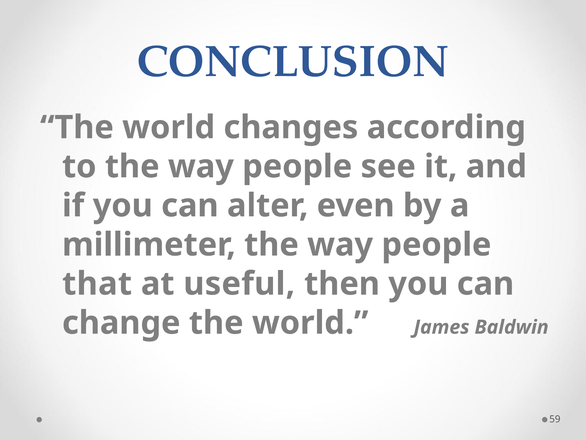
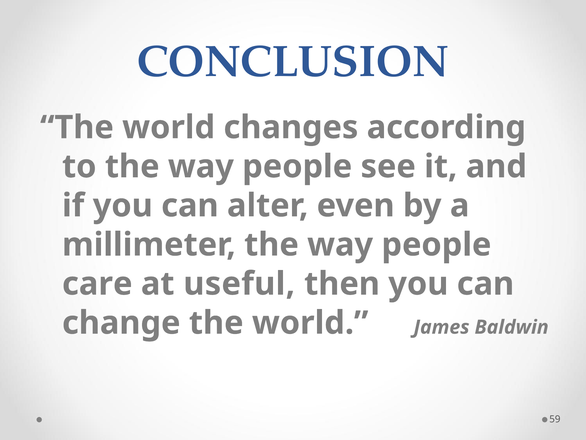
that: that -> care
